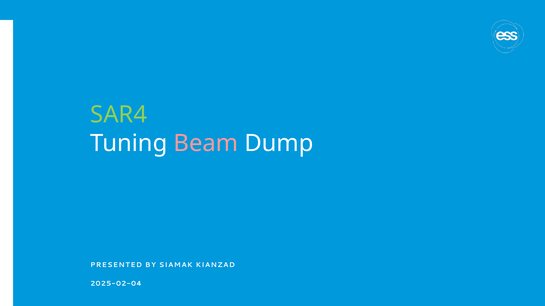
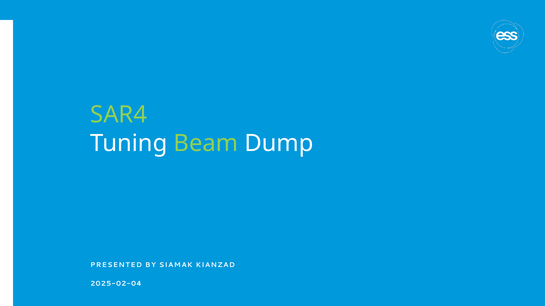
Beam colour: pink -> light green
